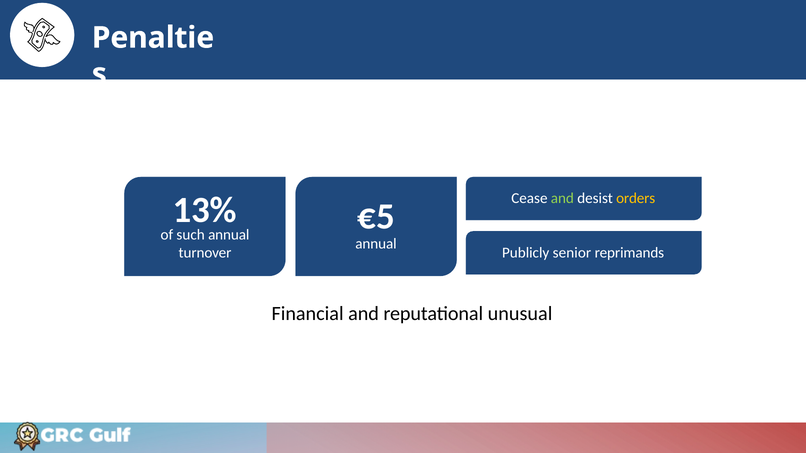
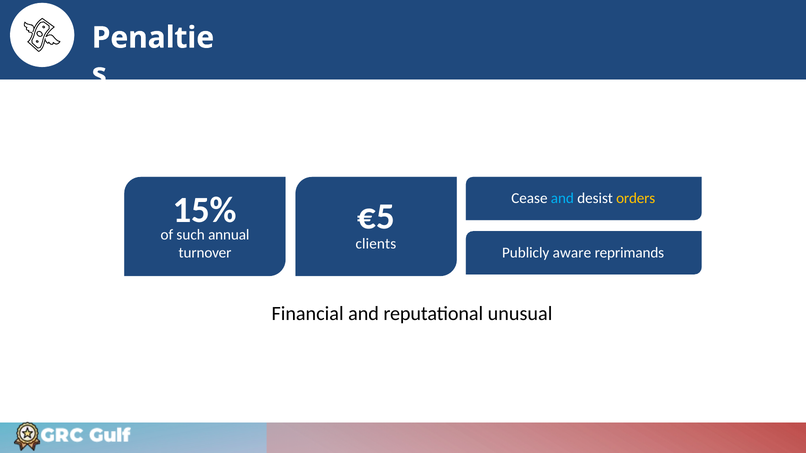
and at (562, 199) colour: light green -> light blue
13%: 13% -> 15%
annual at (376, 244): annual -> clients
senior: senior -> aware
